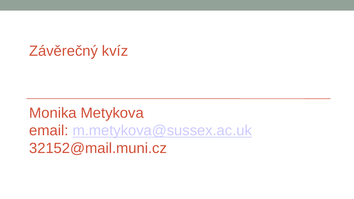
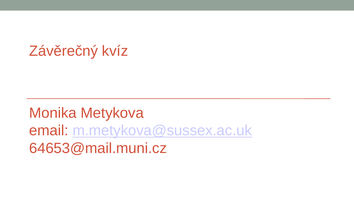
32152@mail.muni.cz: 32152@mail.muni.cz -> 64653@mail.muni.cz
